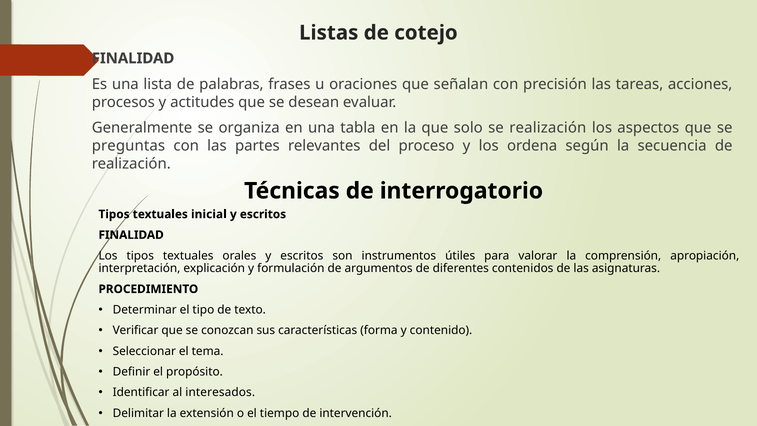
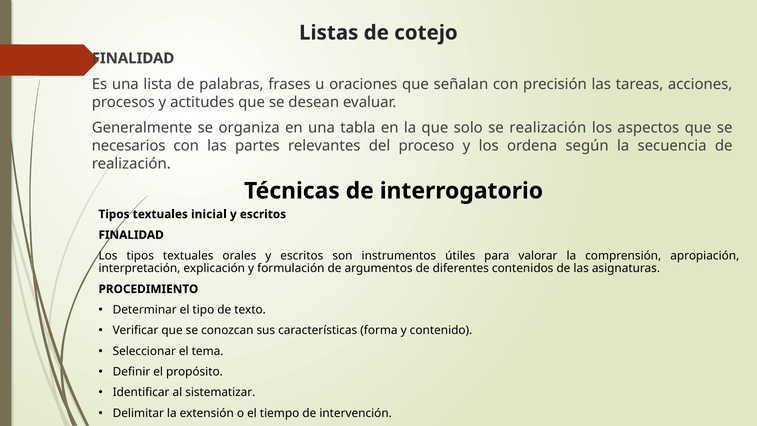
preguntas: preguntas -> necesarios
interesados: interesados -> sistematizar
